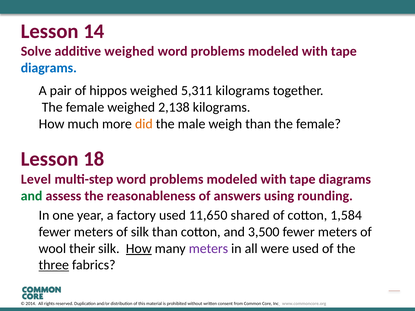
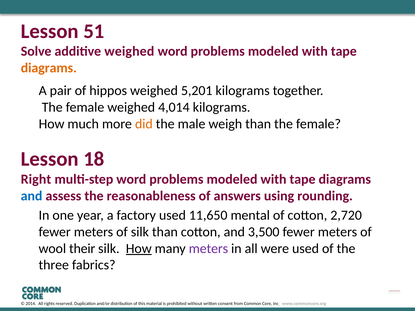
14: 14 -> 51
diagrams at (49, 68) colour: blue -> orange
5,311: 5,311 -> 5,201
2,138: 2,138 -> 4,014
Level: Level -> Right
and at (32, 196) colour: green -> blue
shared: shared -> mental
1,584: 1,584 -> 2,720
three underline: present -> none
